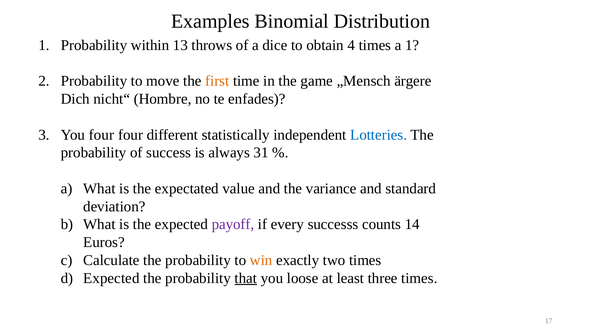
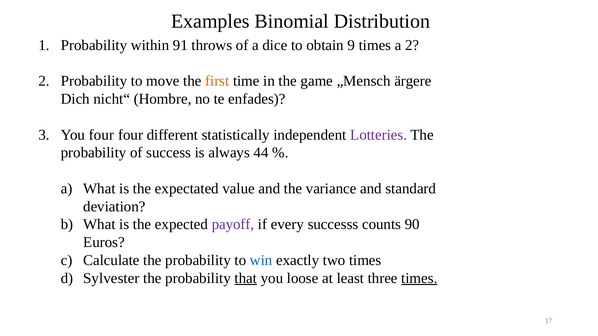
13: 13 -> 91
4: 4 -> 9
a 1: 1 -> 2
Lotteries colour: blue -> purple
31: 31 -> 44
14: 14 -> 90
win colour: orange -> blue
Expected at (111, 278): Expected -> Sylvester
times at (419, 278) underline: none -> present
